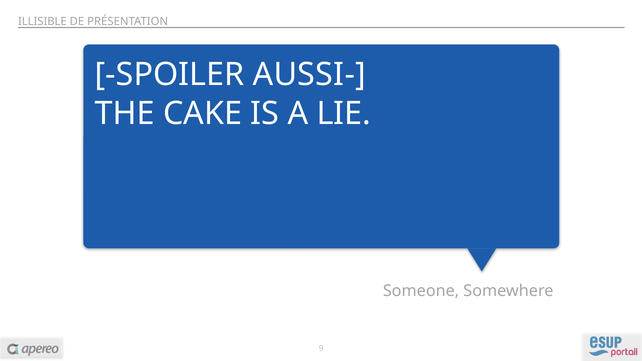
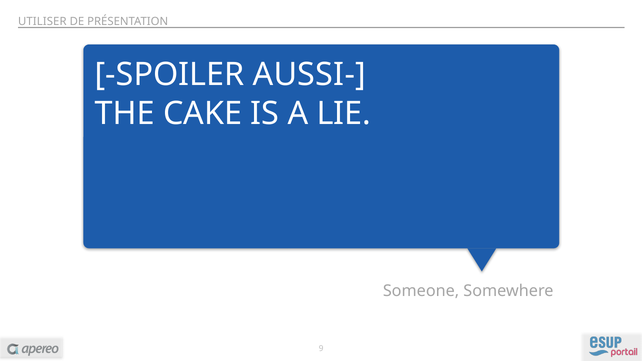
ILLISIBLE: ILLISIBLE -> UTILISER
